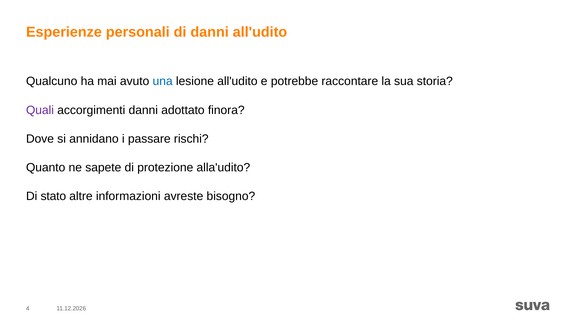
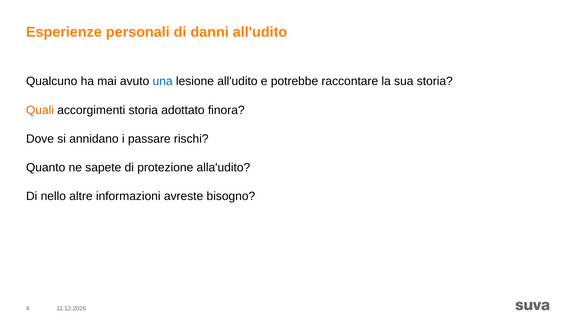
Quali colour: purple -> orange
accorgimenti danni: danni -> storia
stato: stato -> nello
